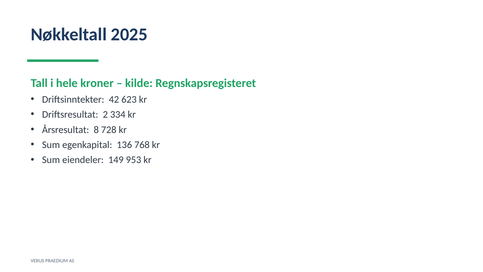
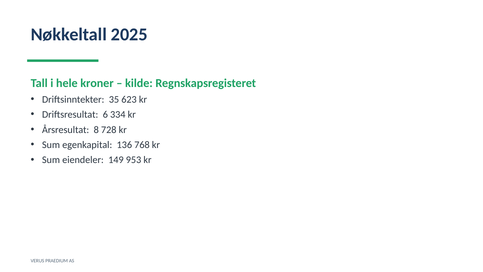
42: 42 -> 35
2: 2 -> 6
